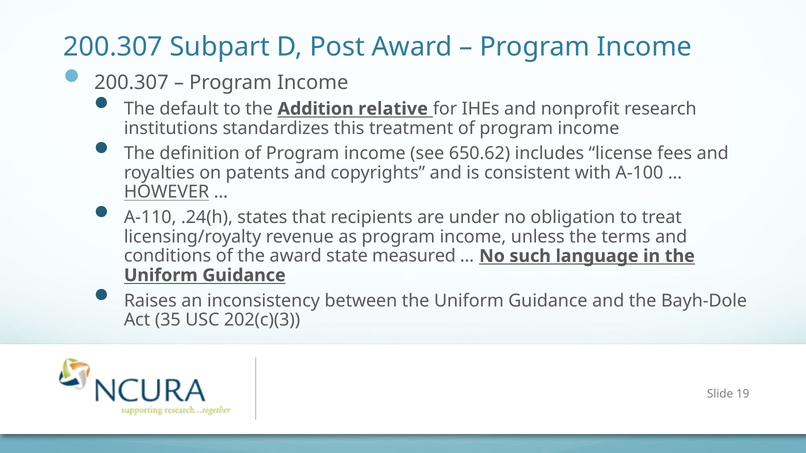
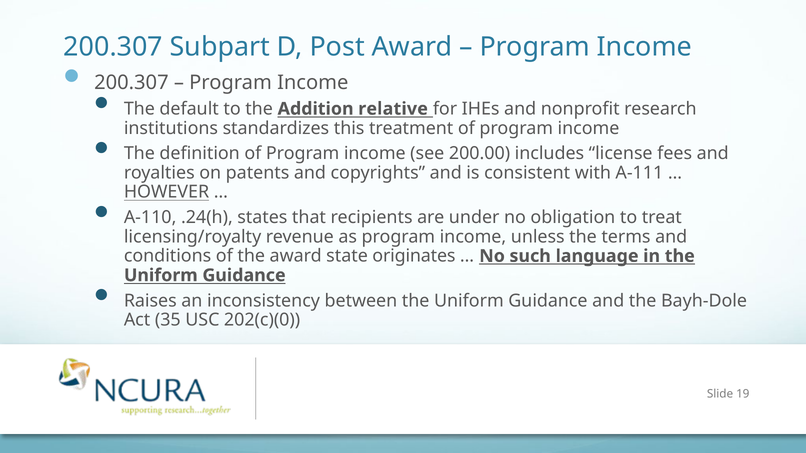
650.62: 650.62 -> 200.00
A-100: A-100 -> A-111
measured: measured -> originates
202(c)(3: 202(c)(3 -> 202(c)(0
